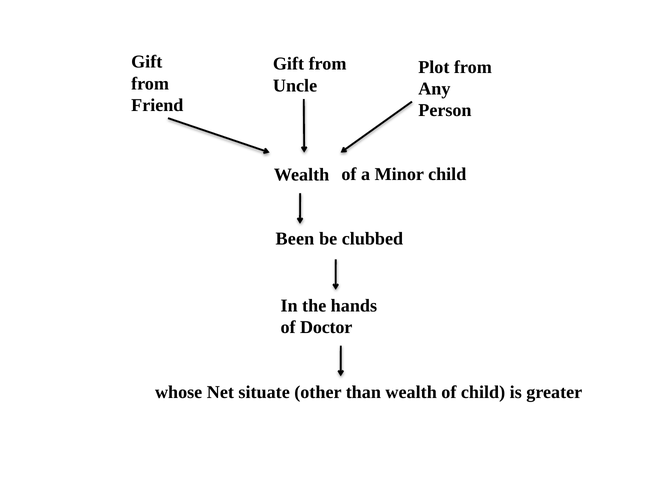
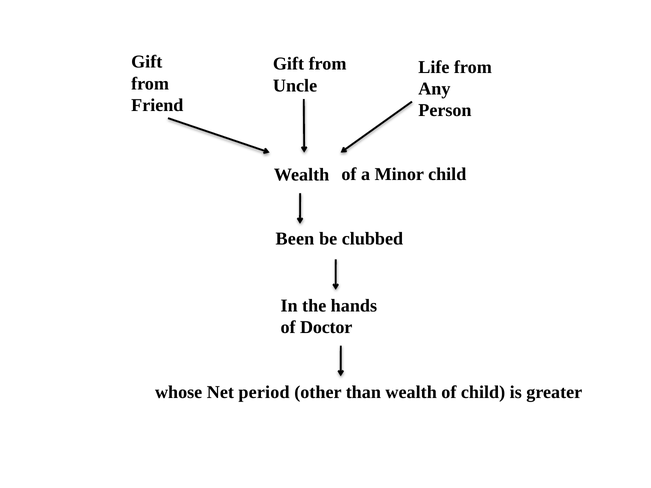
Plot: Plot -> Life
situate: situate -> period
